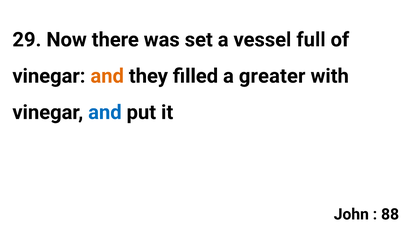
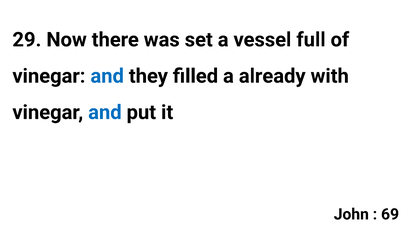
and at (107, 76) colour: orange -> blue
greater: greater -> already
88: 88 -> 69
